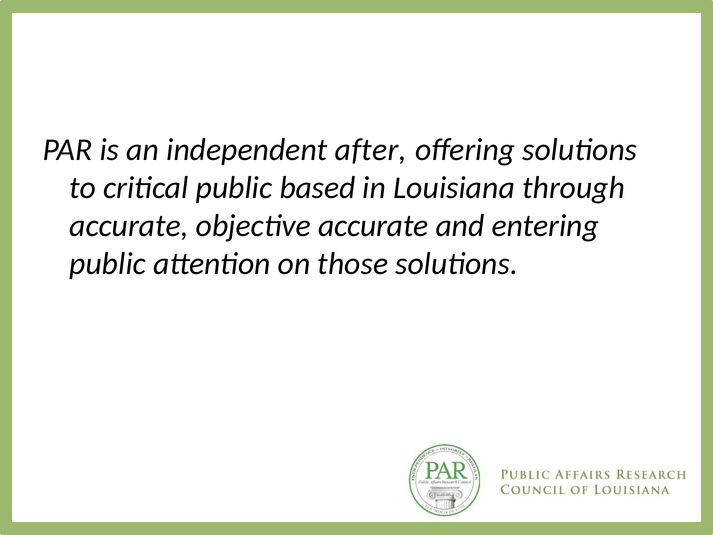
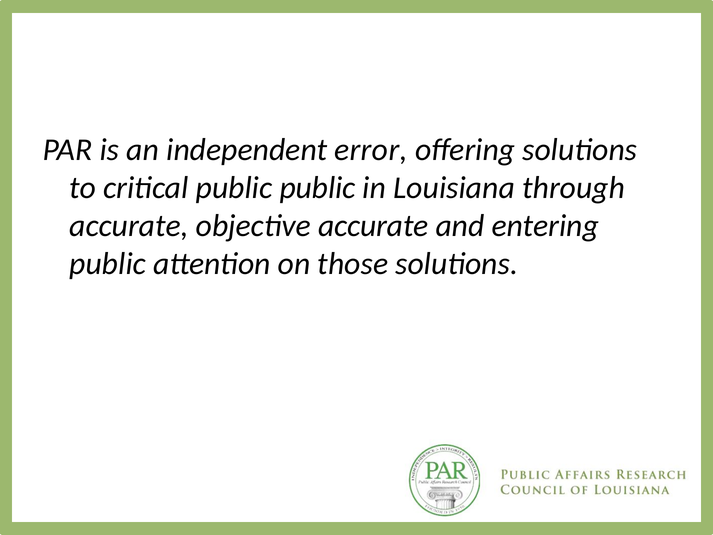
after: after -> error
public based: based -> public
